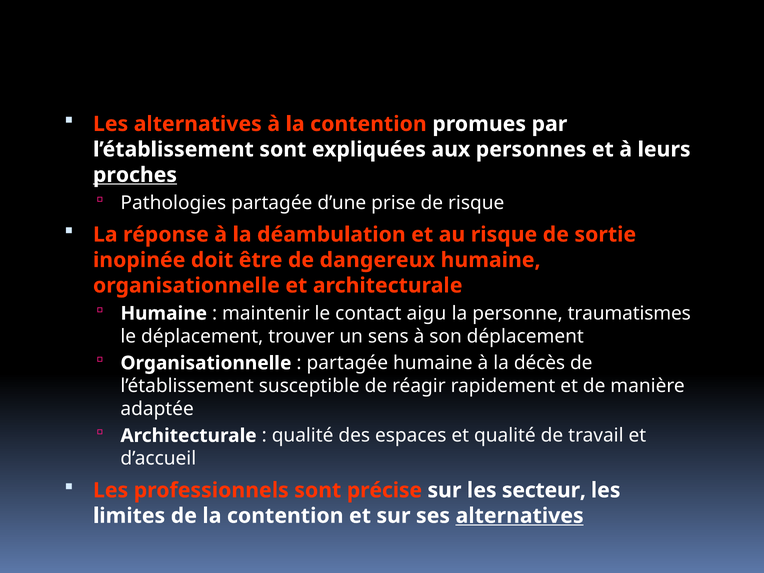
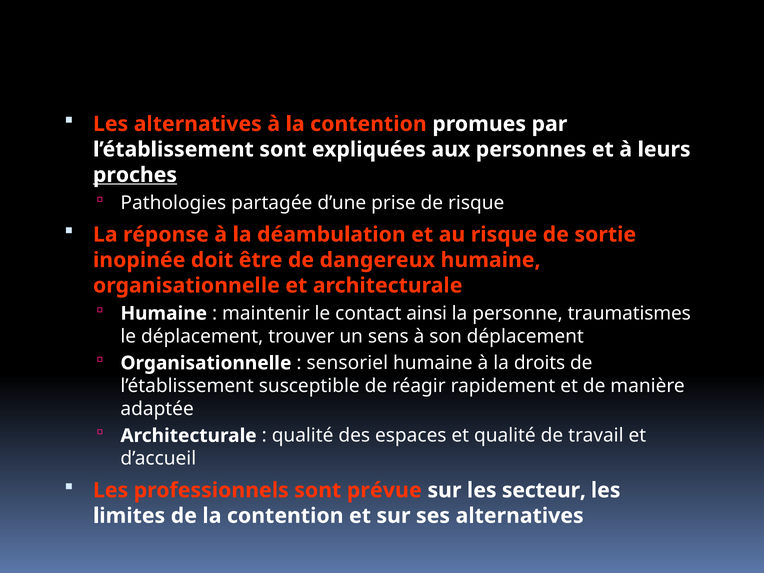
aigu: aigu -> ainsi
partagée at (347, 363): partagée -> sensoriel
décès: décès -> droits
précise: précise -> prévue
alternatives at (520, 516) underline: present -> none
